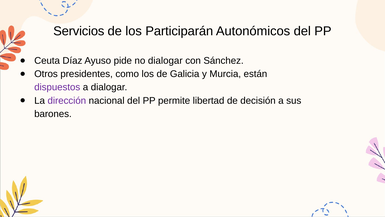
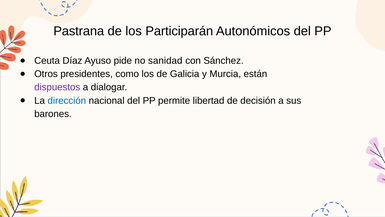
Servicios: Servicios -> Pastrana
no dialogar: dialogar -> sanidad
dirección colour: purple -> blue
